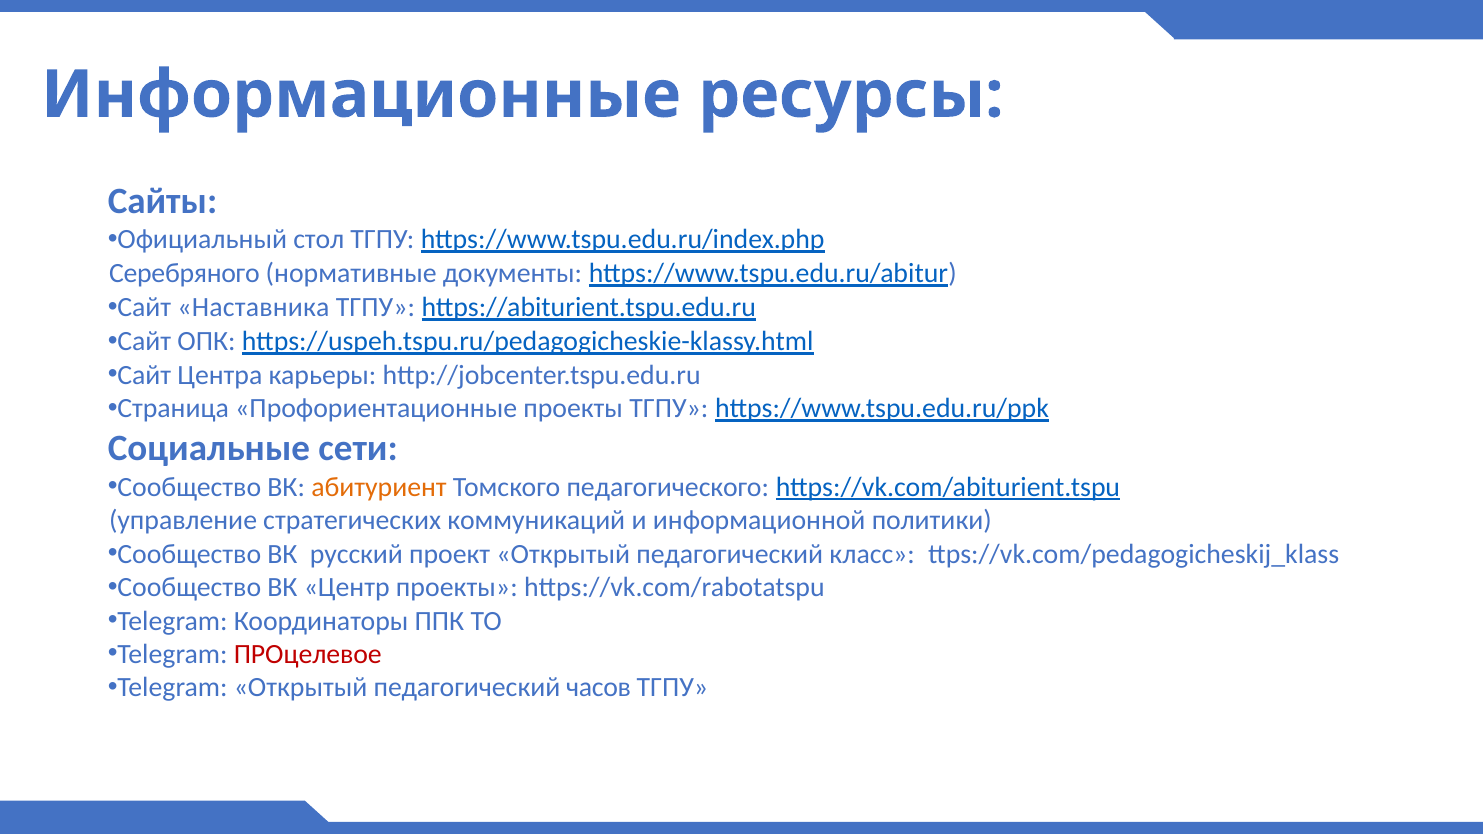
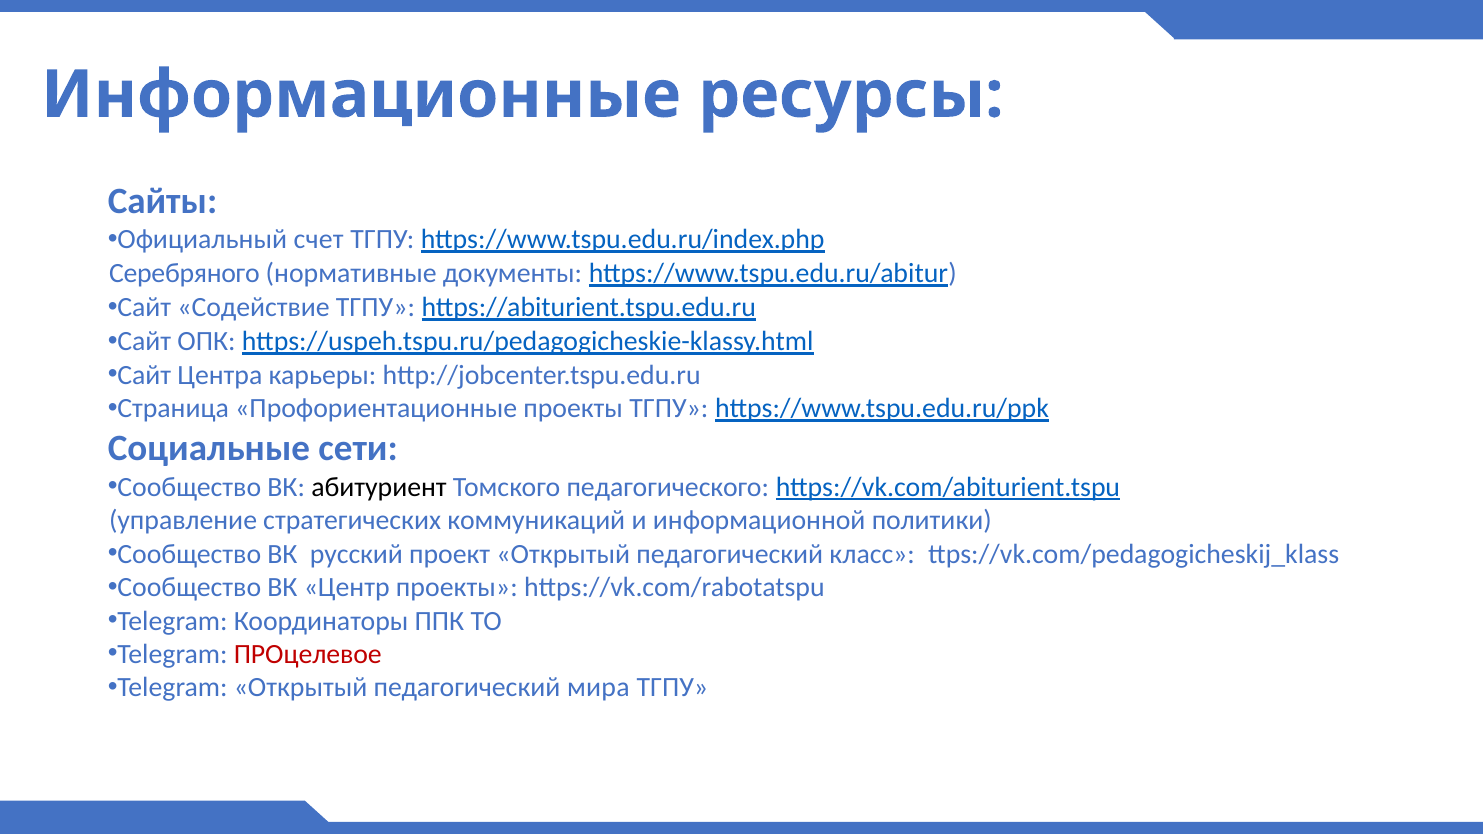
стол: стол -> счет
Наставника: Наставника -> Содействие
абитуриент colour: orange -> black
часов: часов -> мира
